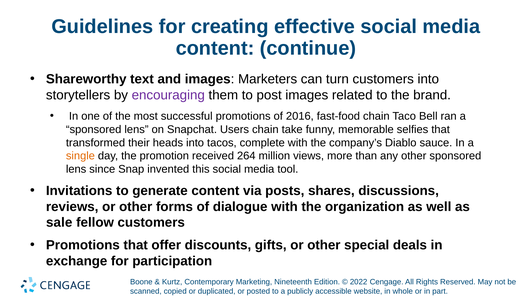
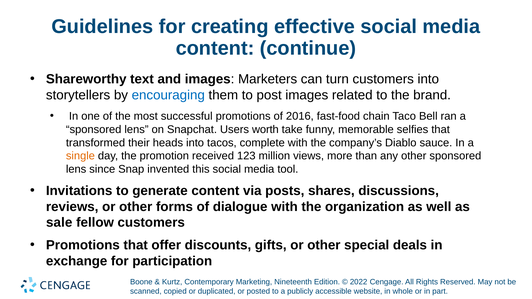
encouraging colour: purple -> blue
Users chain: chain -> worth
264: 264 -> 123
